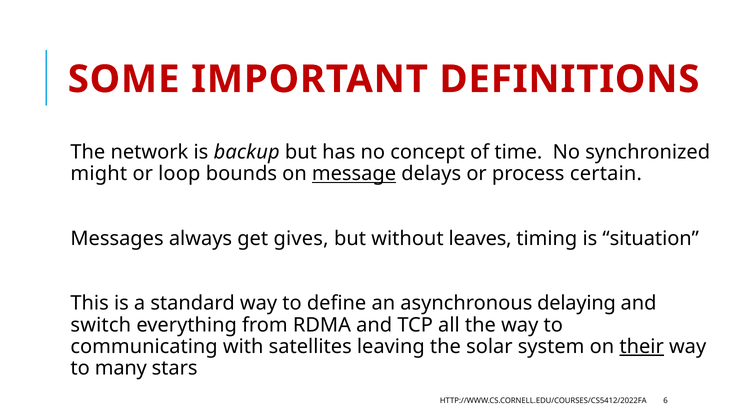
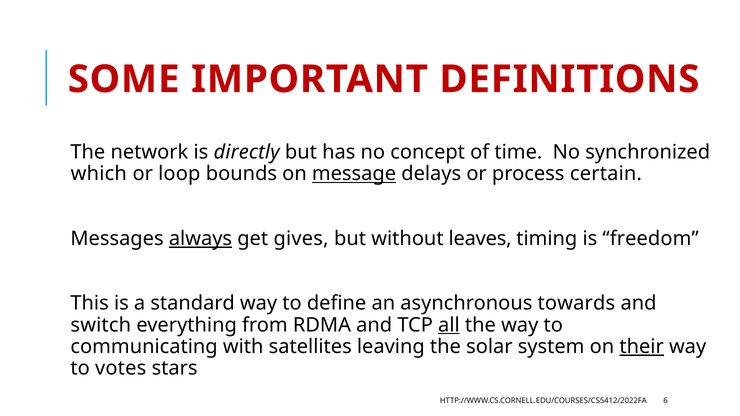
backup: backup -> directly
might: might -> which
always underline: none -> present
situation: situation -> freedom
delaying: delaying -> towards
all underline: none -> present
many: many -> votes
